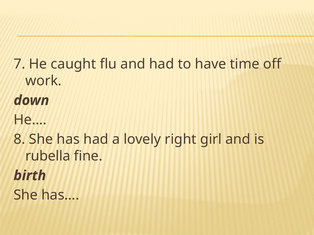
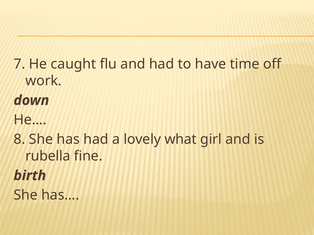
right: right -> what
